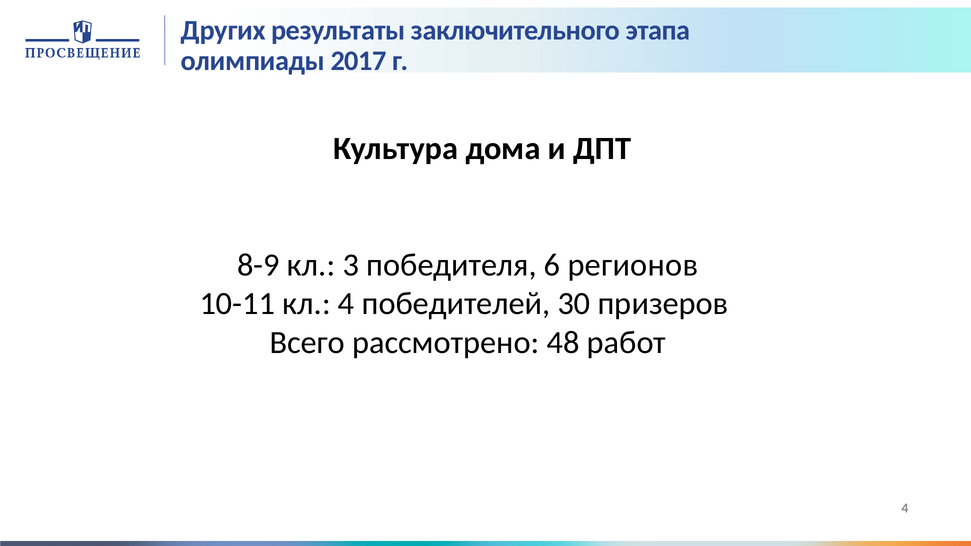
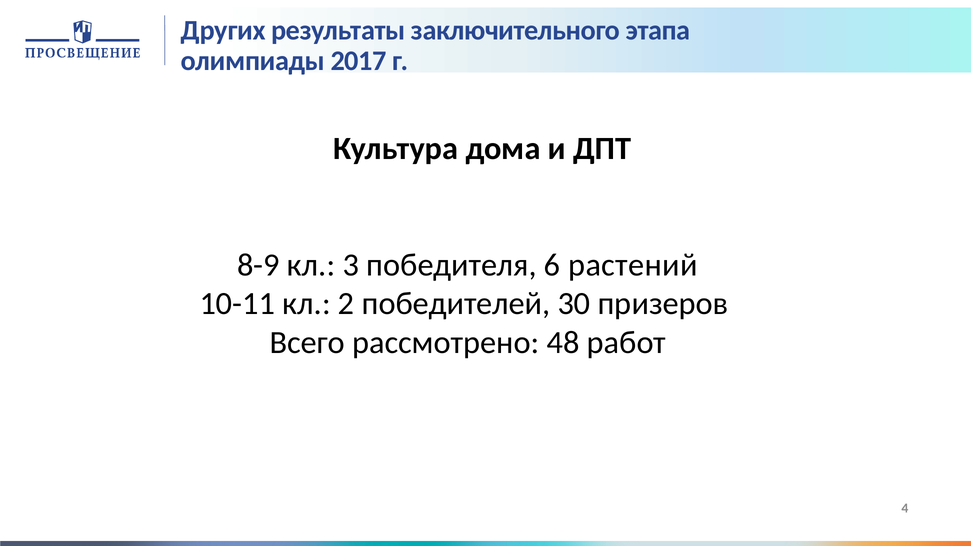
регионов: регионов -> растений
кл 4: 4 -> 2
